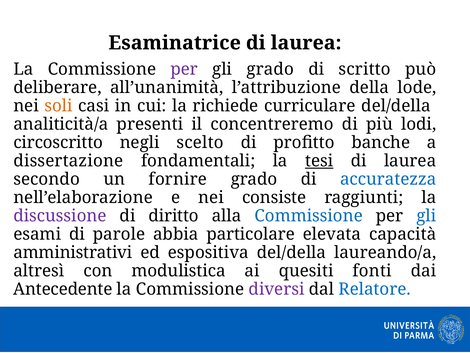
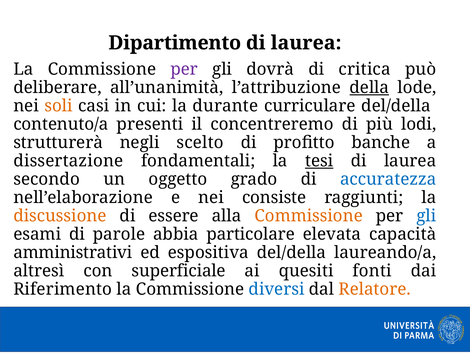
Esaminatrice: Esaminatrice -> Dipartimento
gli grado: grado -> dovrà
scritto: scritto -> critica
della underline: none -> present
richiede: richiede -> durante
analiticità/a: analiticità/a -> contenuto/a
circoscritto: circoscritto -> strutturerà
fornire: fornire -> oggetto
discussione colour: purple -> orange
diritto: diritto -> essere
Commissione at (309, 216) colour: blue -> orange
modulistica: modulistica -> superficiale
Antecedente: Antecedente -> Riferimento
diversi colour: purple -> blue
Relatore colour: blue -> orange
